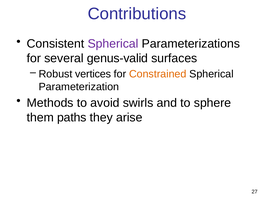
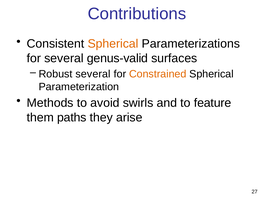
Spherical at (113, 44) colour: purple -> orange
Robust vertices: vertices -> several
sphere: sphere -> feature
